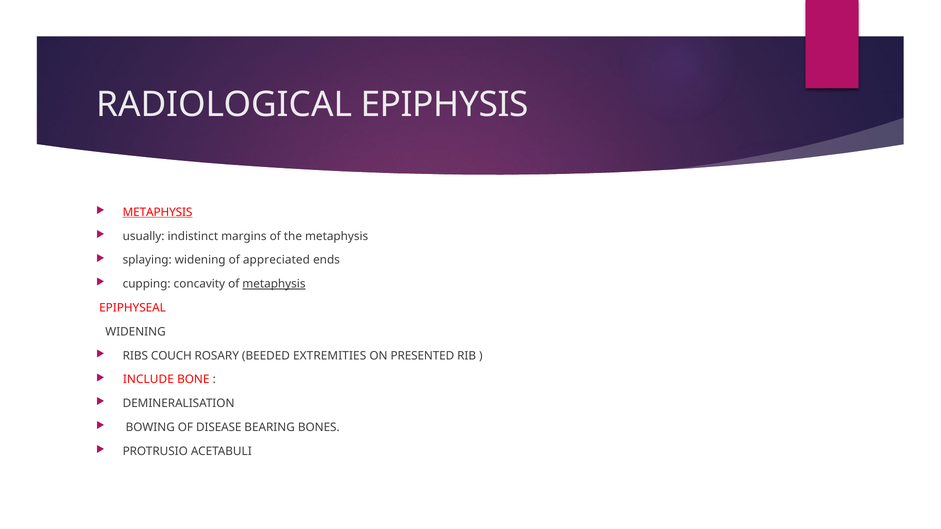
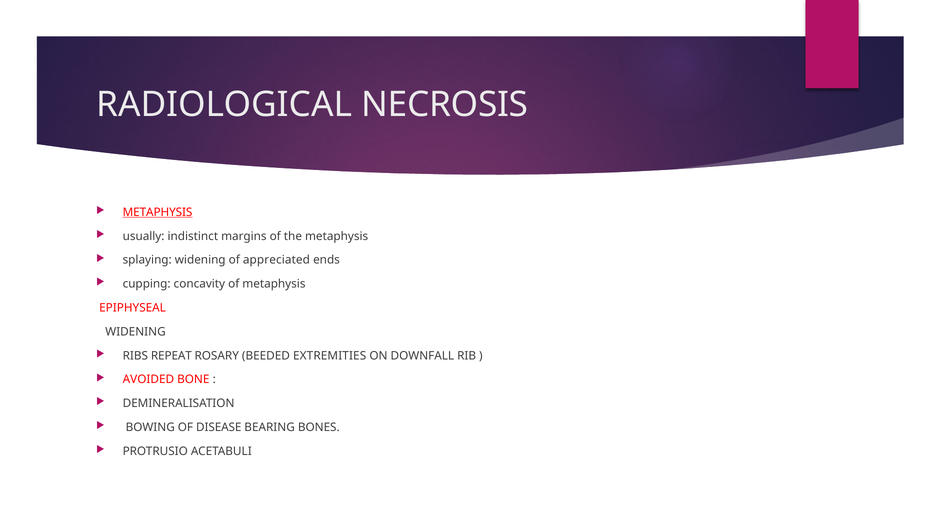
EPIPHYSIS: EPIPHYSIS -> NECROSIS
metaphysis at (274, 284) underline: present -> none
COUCH: COUCH -> REPEAT
PRESENTED: PRESENTED -> DOWNFALL
INCLUDE: INCLUDE -> AVOIDED
